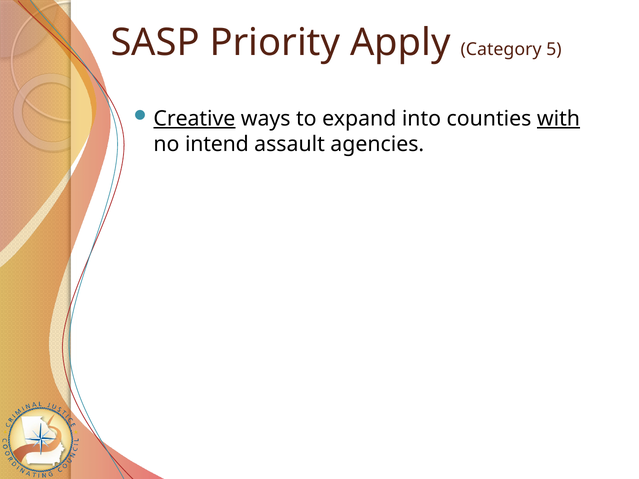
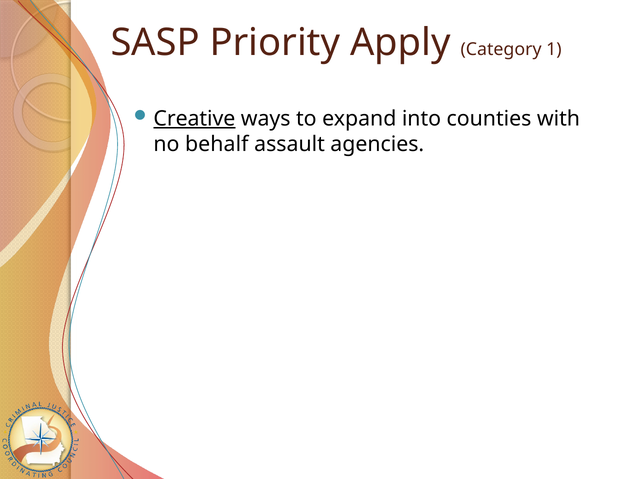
5: 5 -> 1
with underline: present -> none
intend: intend -> behalf
